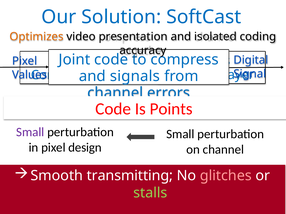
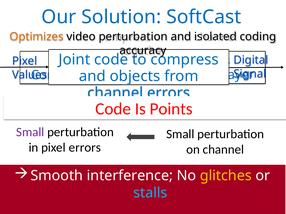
video presentation: presentation -> perturbation
signals: signals -> objects
pixel design: design -> errors
transmitting: transmitting -> interference
glitches colour: pink -> yellow
stalls colour: light green -> light blue
